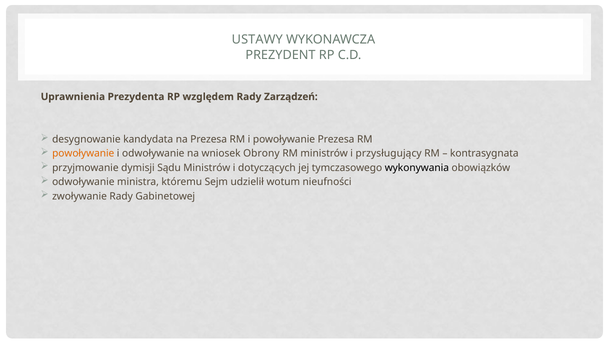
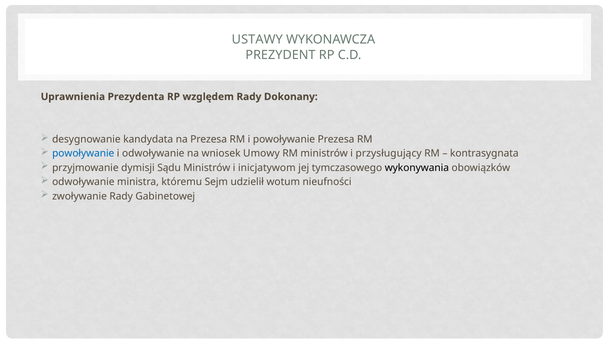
Zarządzeń: Zarządzeń -> Dokonany
powoływanie at (83, 153) colour: orange -> blue
Obrony: Obrony -> Umowy
dotyczących: dotyczących -> inicjatywom
